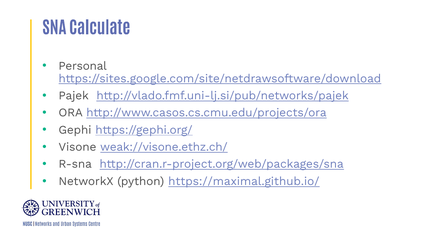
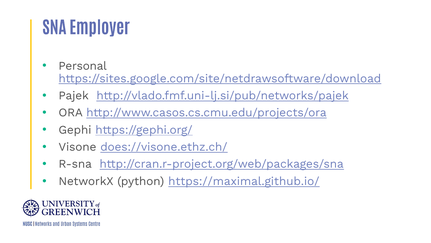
Calculate: Calculate -> Employer
weak://visone.ethz.ch/: weak://visone.ethz.ch/ -> does://visone.ethz.ch/
